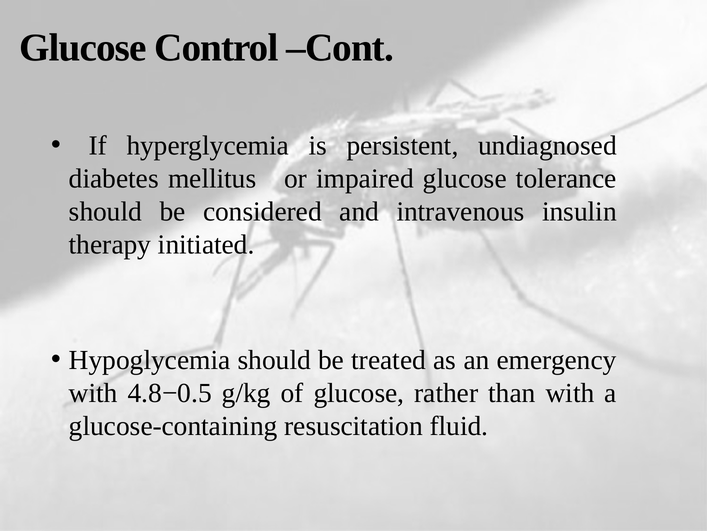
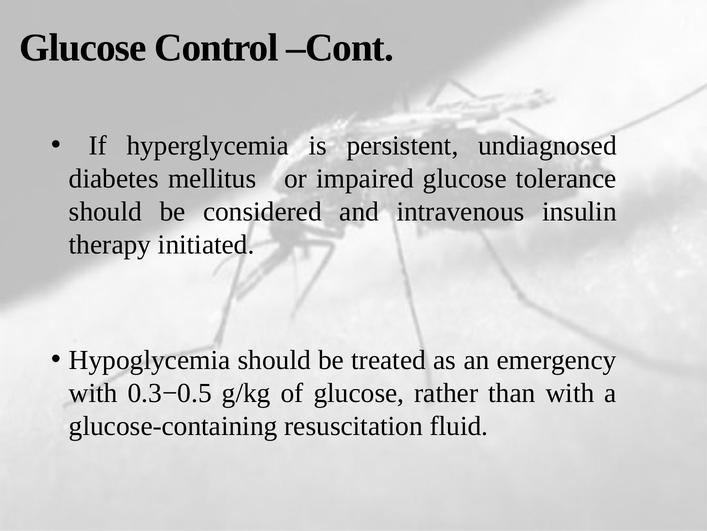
4.8−0.5: 4.8−0.5 -> 0.3−0.5
